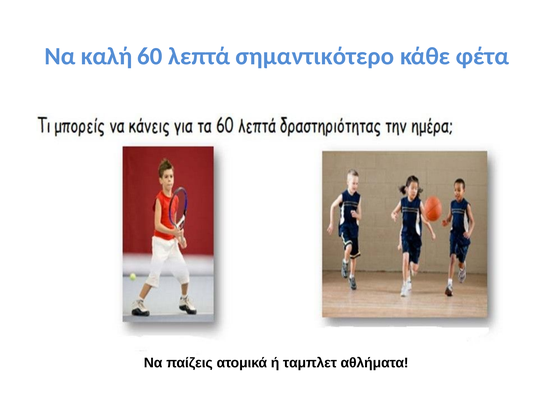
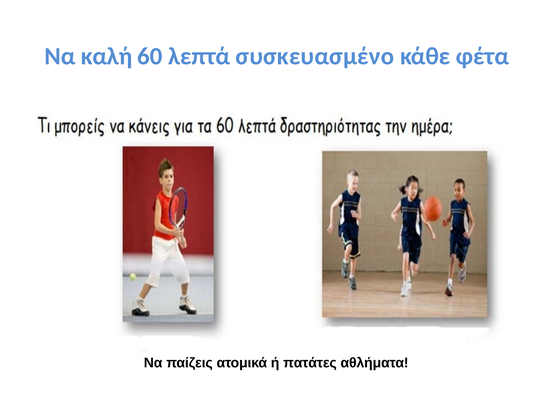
σημαντικότερο: σημαντικότερο -> συσκευασμένο
ταμπλετ: ταμπλετ -> πατάτες
